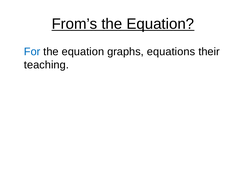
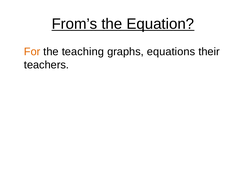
For colour: blue -> orange
equation at (83, 52): equation -> teaching
teaching: teaching -> teachers
